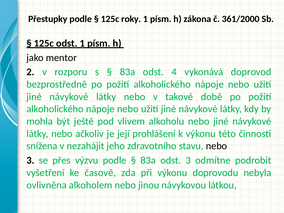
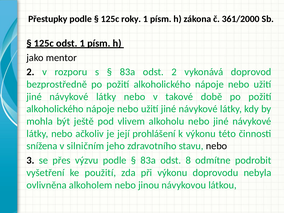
odst 4: 4 -> 2
nezahájit: nezahájit -> silničním
odst 3: 3 -> 8
časově: časově -> použití
